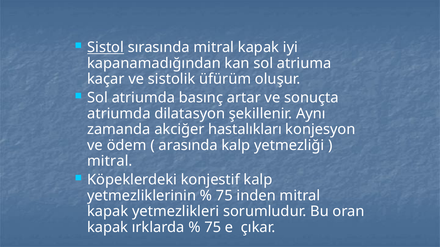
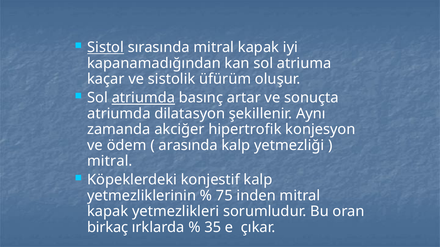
atriumda at (143, 98) underline: none -> present
hastalıkları: hastalıkları -> hipertrofik
kapak at (108, 228): kapak -> birkaç
75 at (213, 228): 75 -> 35
